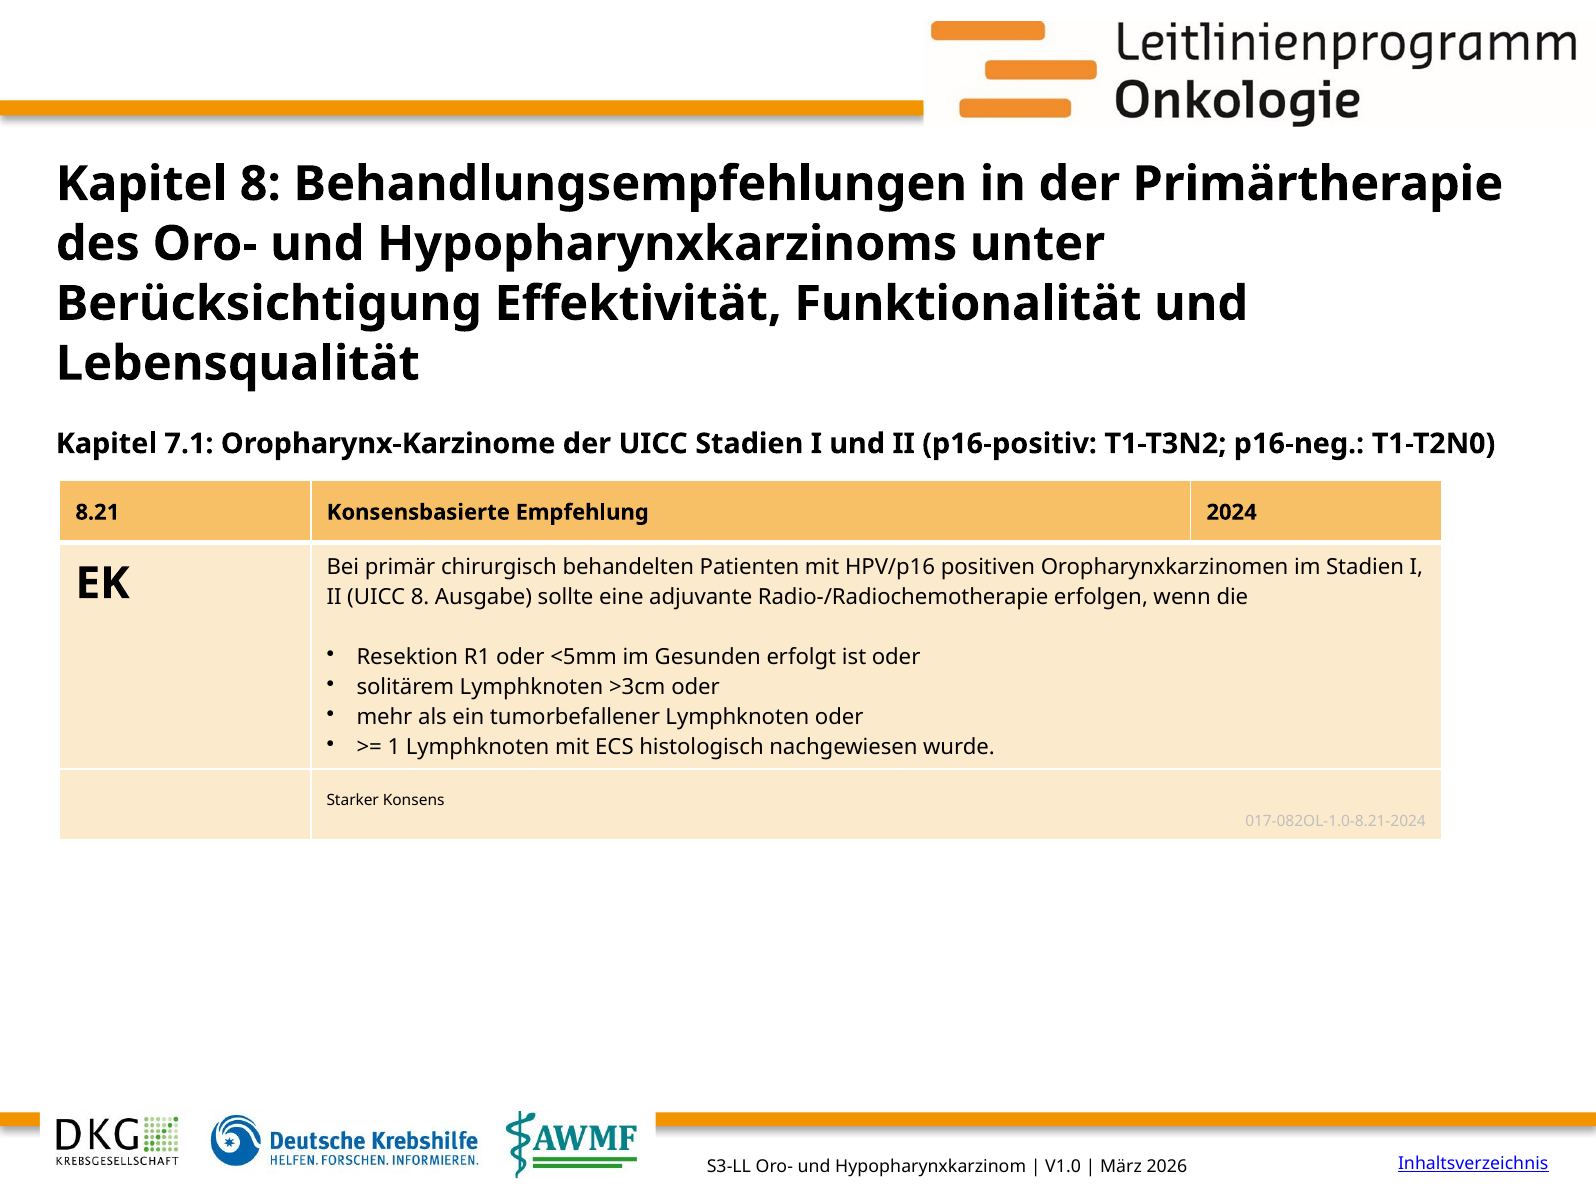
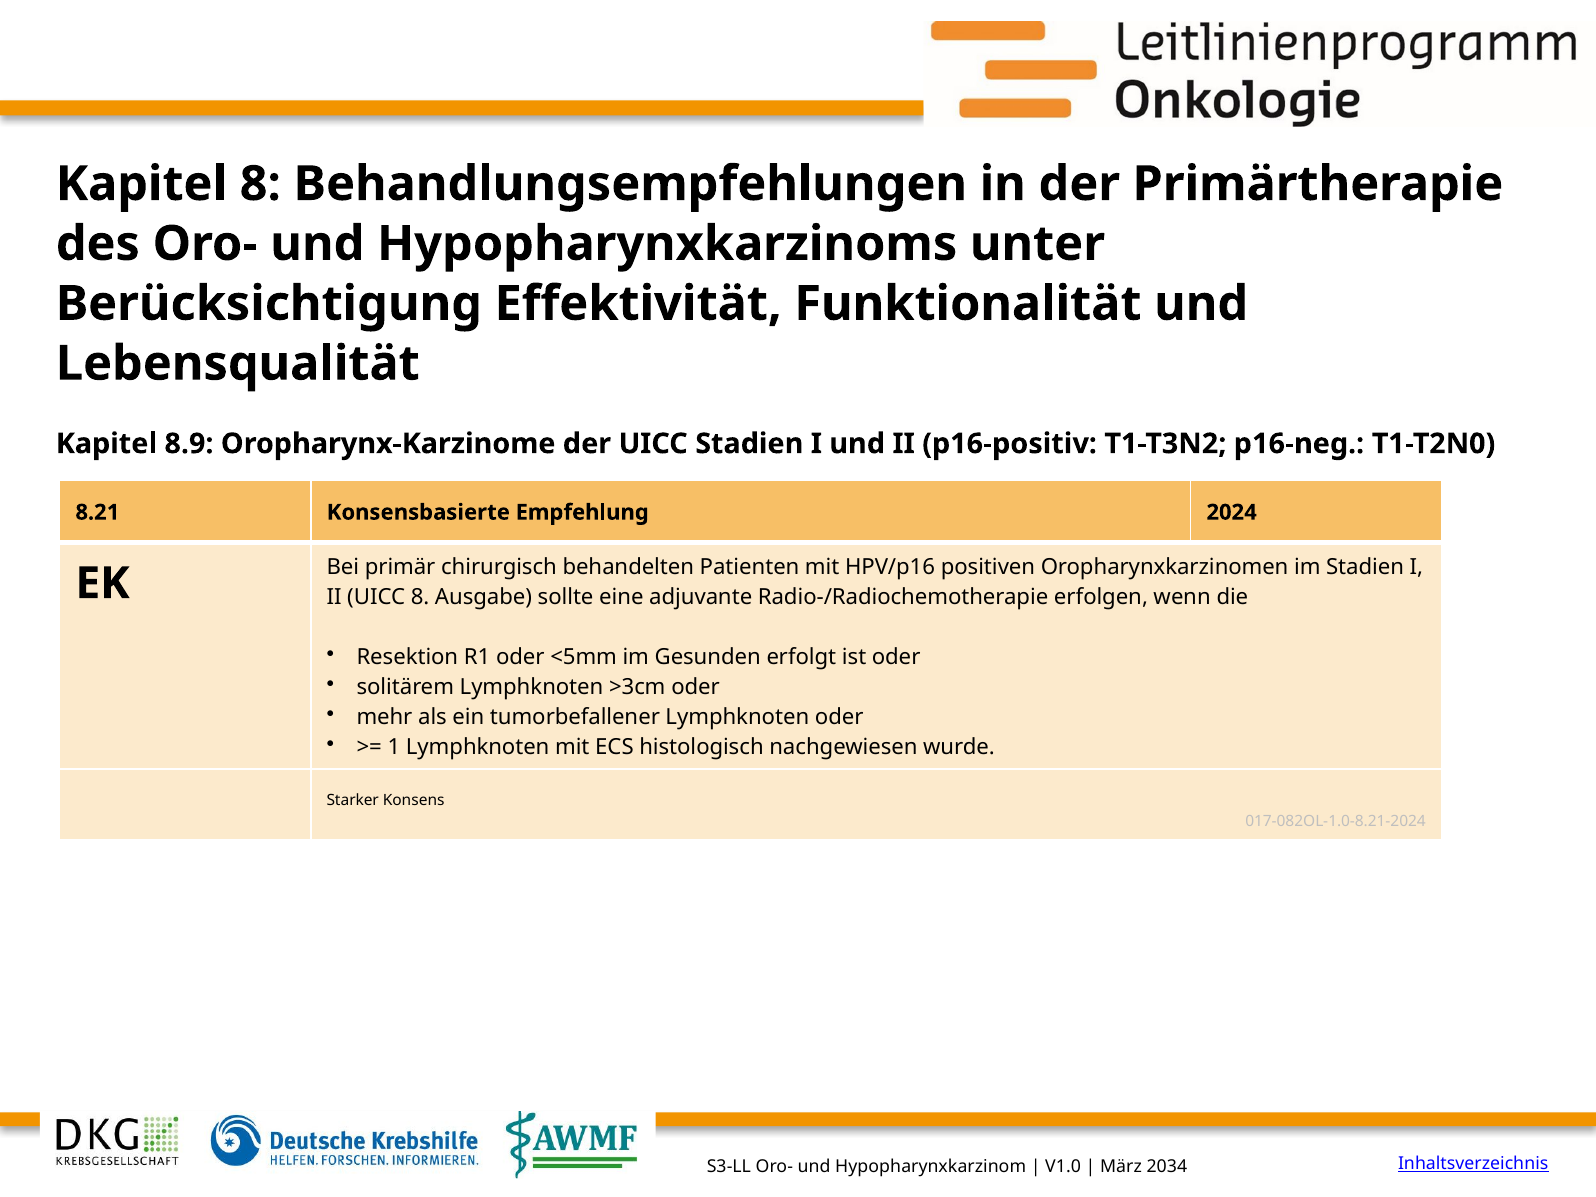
7.1: 7.1 -> 8.9
2026: 2026 -> 2034
